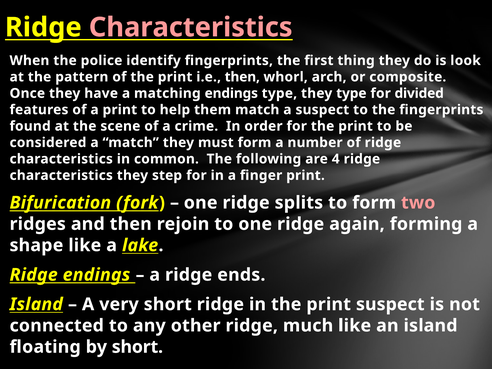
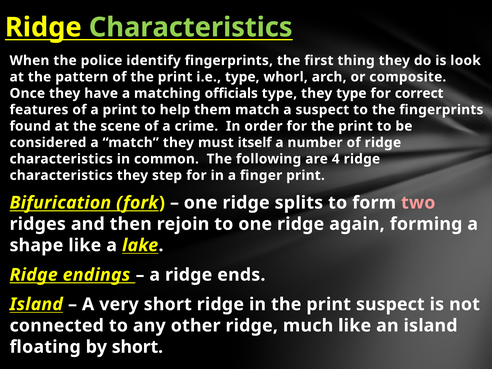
Characteristics at (191, 27) colour: pink -> light green
i.e then: then -> type
matching endings: endings -> officials
divided: divided -> correct
must form: form -> itself
